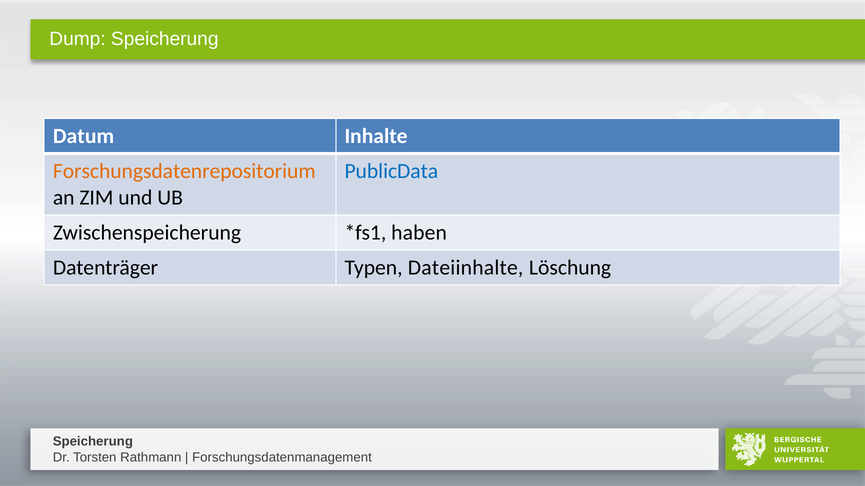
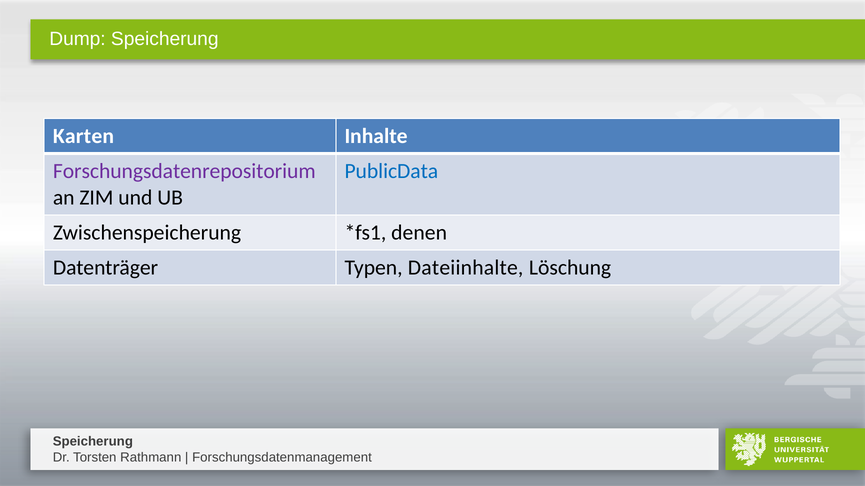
Datum: Datum -> Karten
Forschungsdatenrepositorium colour: orange -> purple
haben: haben -> denen
